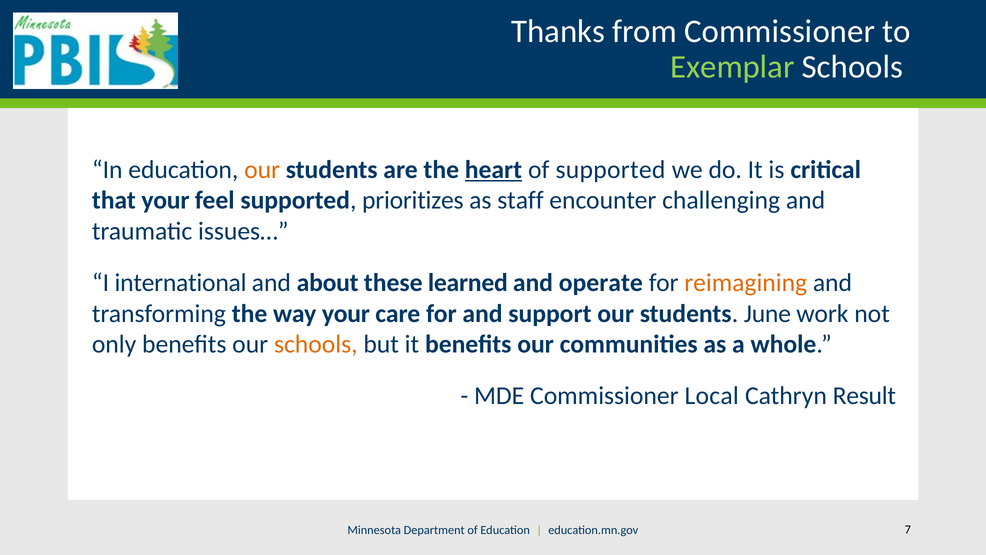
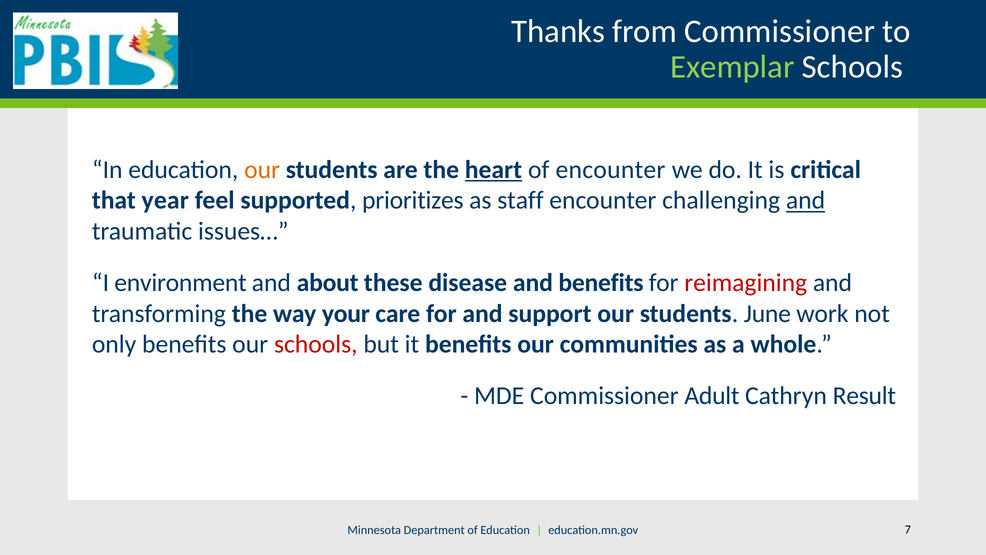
of supported: supported -> encounter
that your: your -> year
and at (806, 200) underline: none -> present
international: international -> environment
learned: learned -> disease
and operate: operate -> benefits
reimagining colour: orange -> red
schools at (316, 344) colour: orange -> red
Local: Local -> Adult
